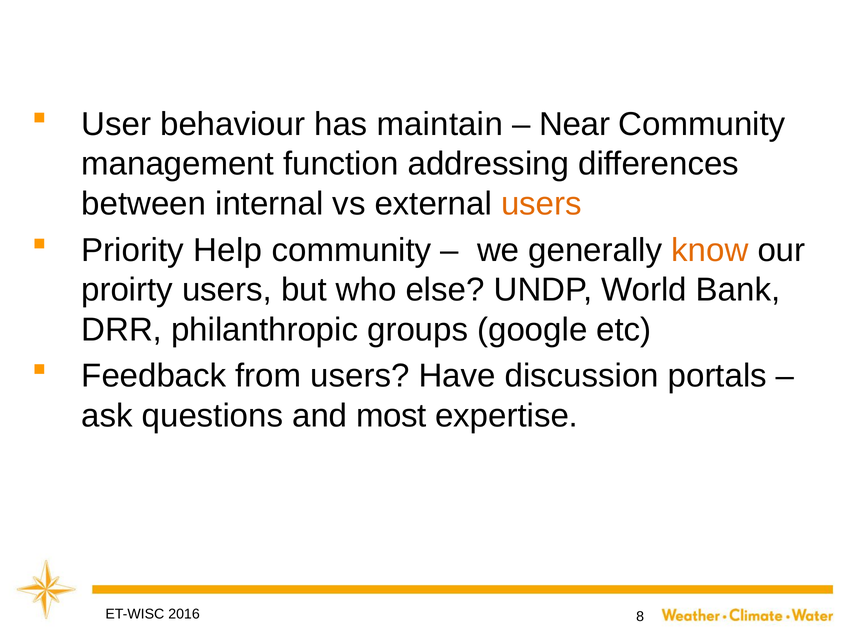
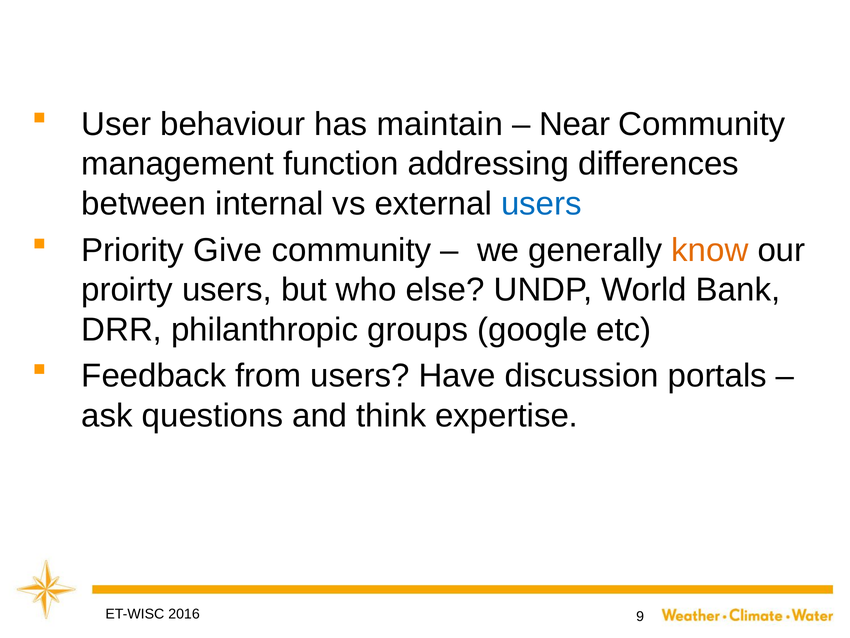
users at (541, 204) colour: orange -> blue
Help: Help -> Give
most: most -> think
8: 8 -> 9
